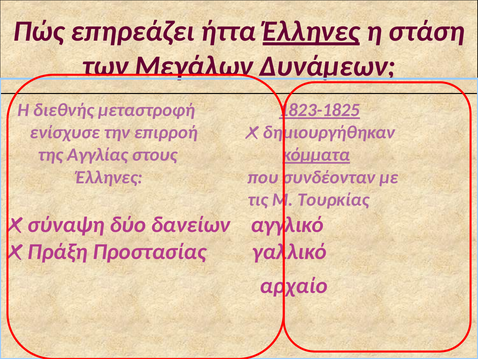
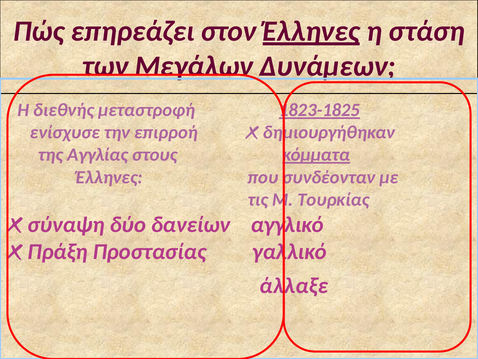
ήττα: ήττα -> στον
αρχαίο: αρχαίο -> άλλαξε
